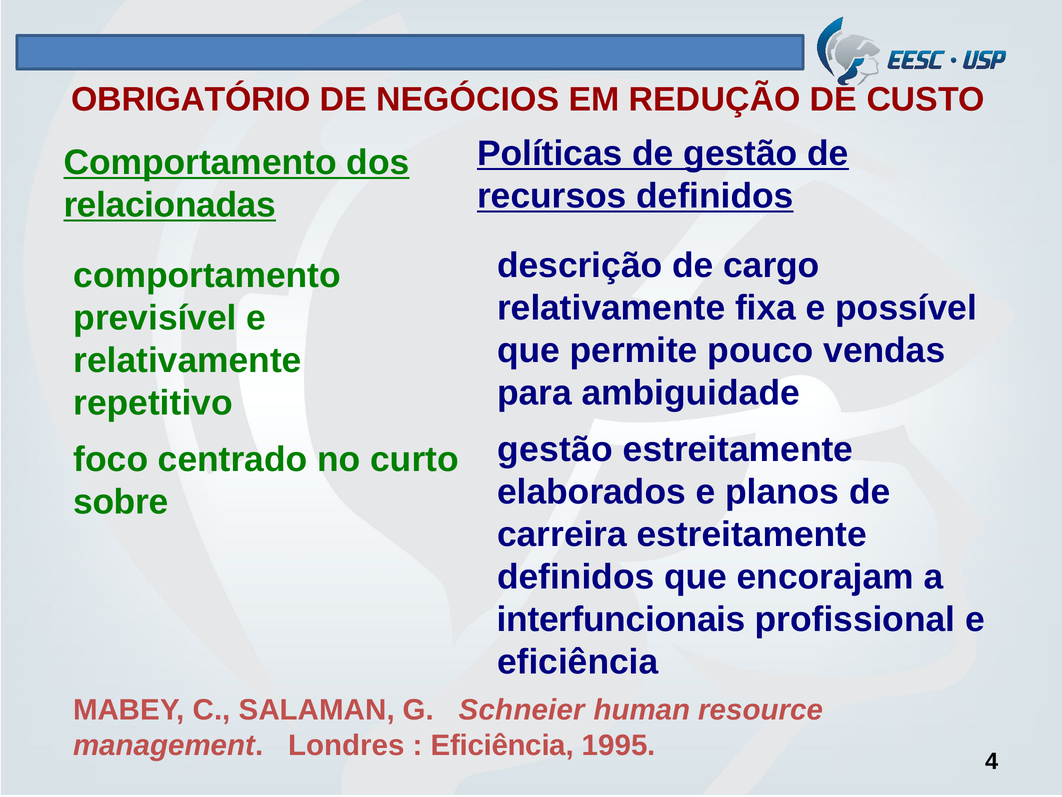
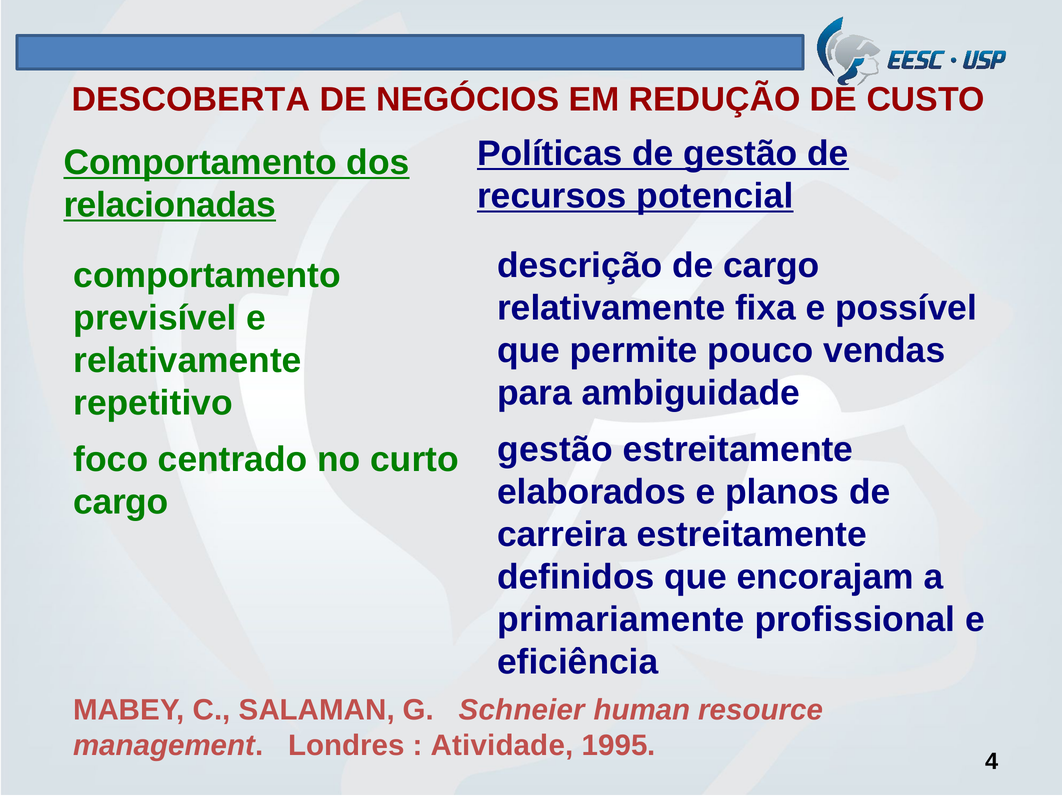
OBRIGATÓRIO: OBRIGATÓRIO -> DESCOBERTA
recursos definidos: definidos -> potencial
sobre at (121, 502): sobre -> cargo
interfuncionais: interfuncionais -> primariamente
Eficiência at (502, 745): Eficiência -> Atividade
